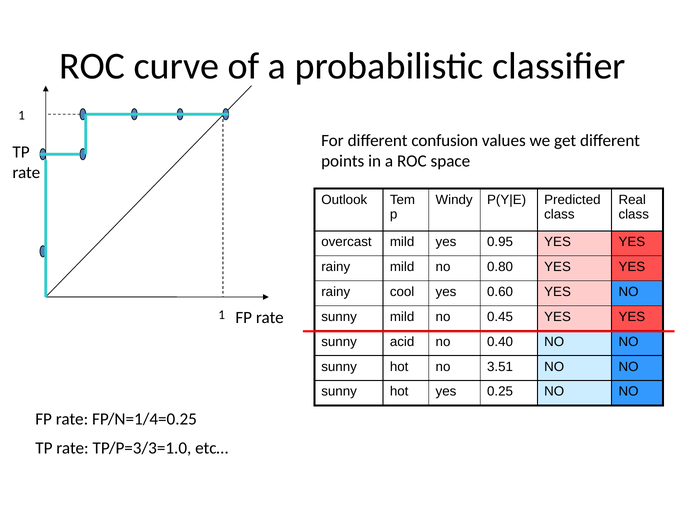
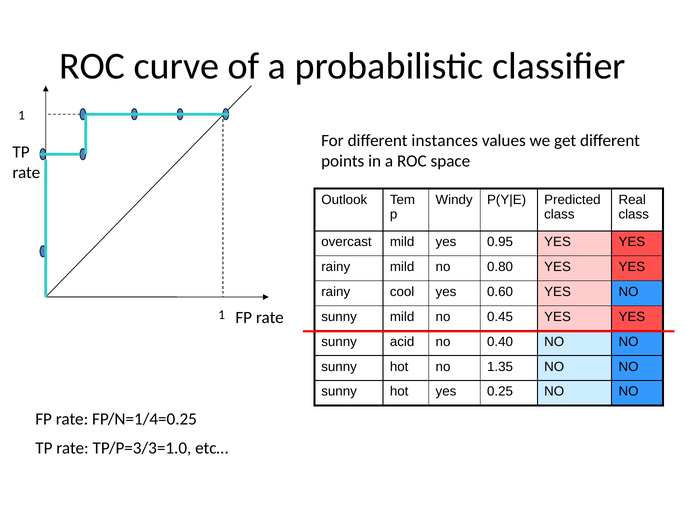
confusion: confusion -> instances
3.51: 3.51 -> 1.35
